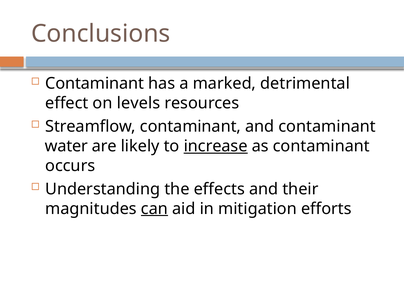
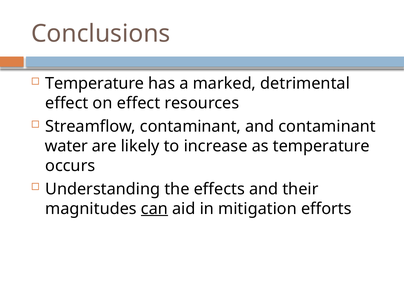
Contaminant at (95, 84): Contaminant -> Temperature
on levels: levels -> effect
increase underline: present -> none
as contaminant: contaminant -> temperature
